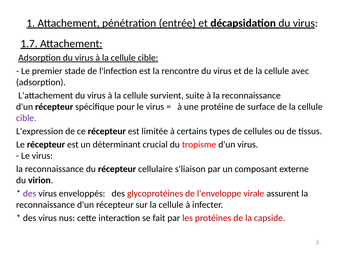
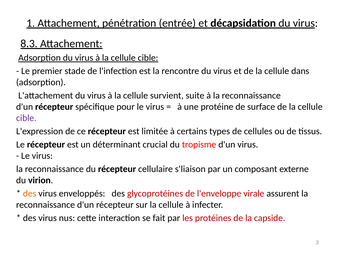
1.7: 1.7 -> 8.3
avec: avec -> dans
des at (30, 194) colour: purple -> orange
